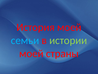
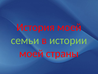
семьи colour: light blue -> light green
